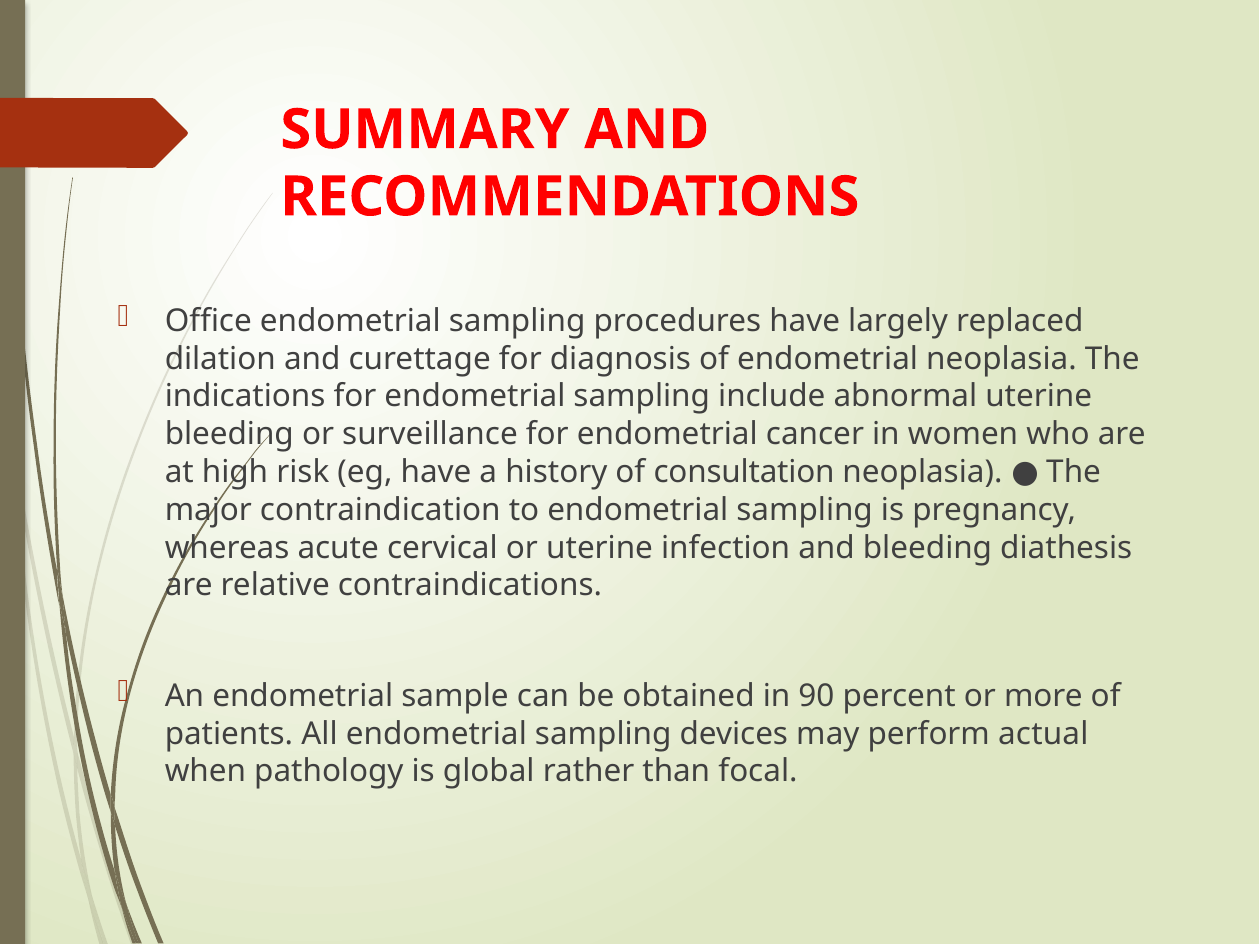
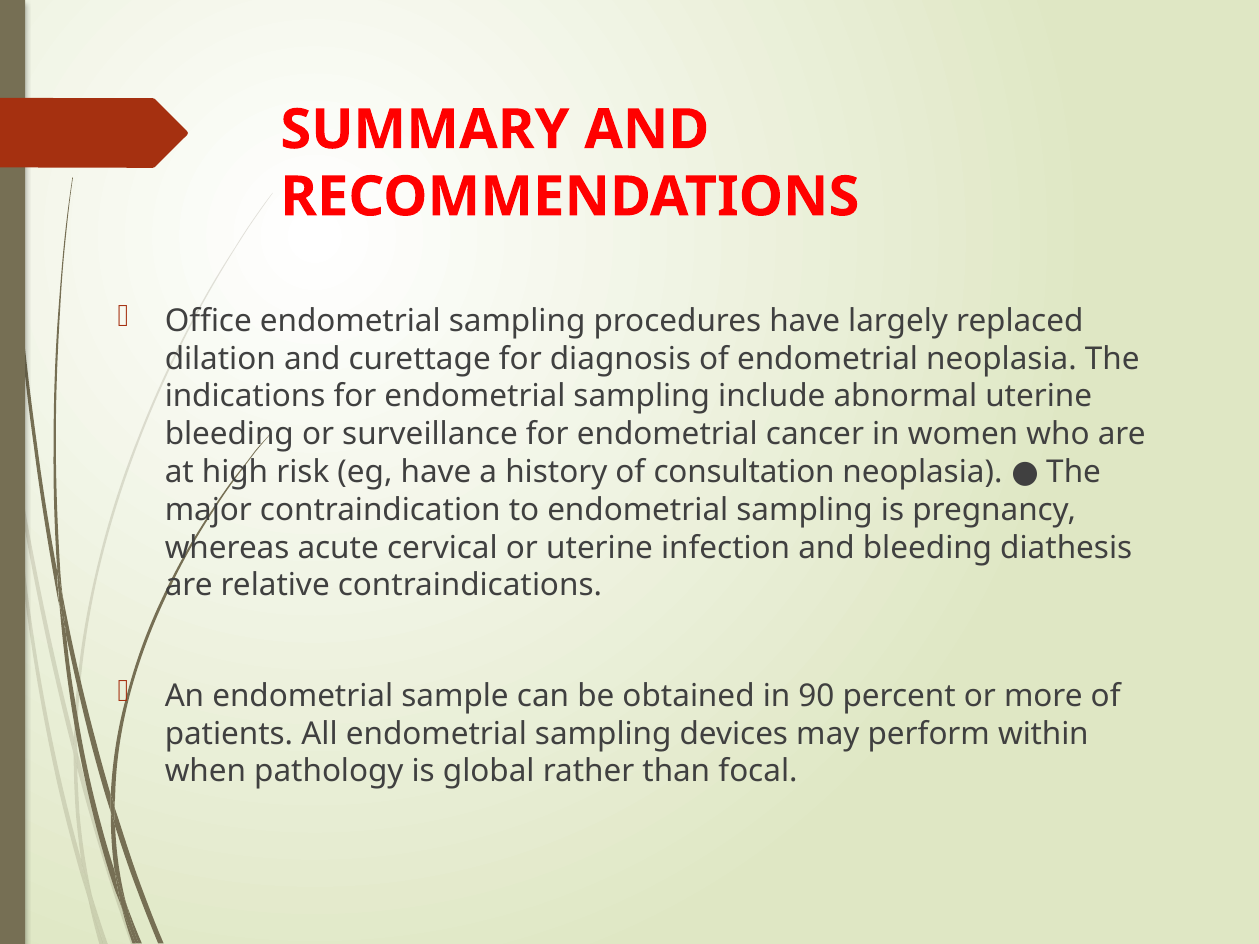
actual: actual -> within
